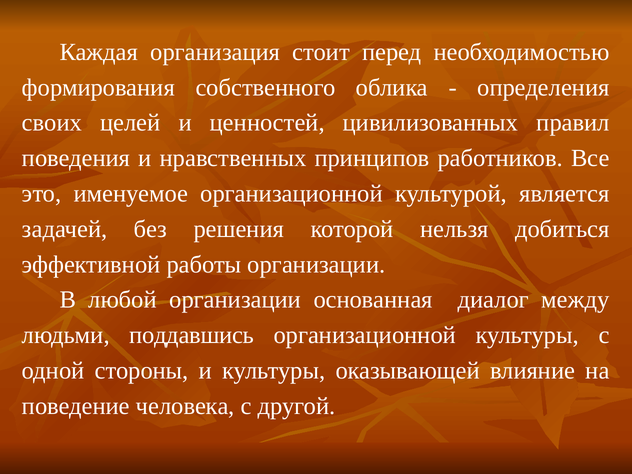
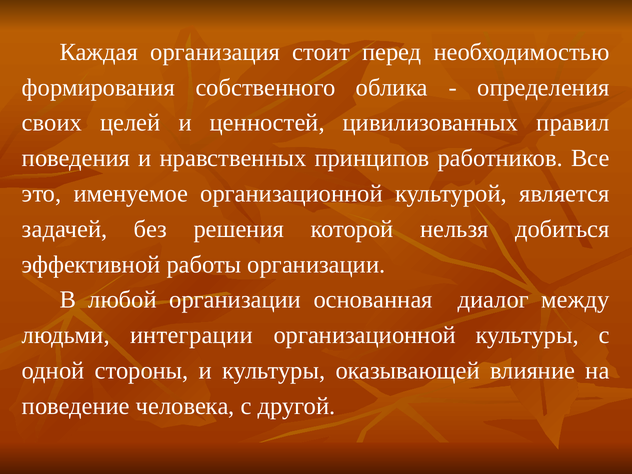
поддавшись: поддавшись -> интеграции
